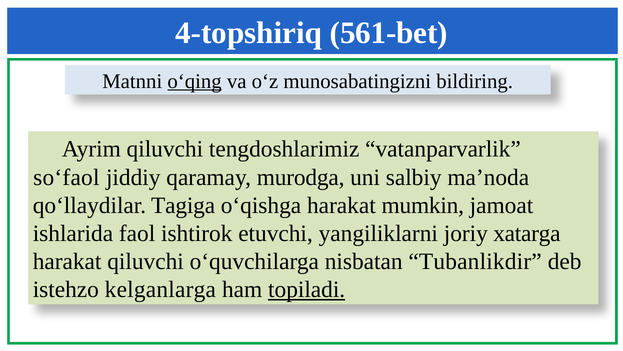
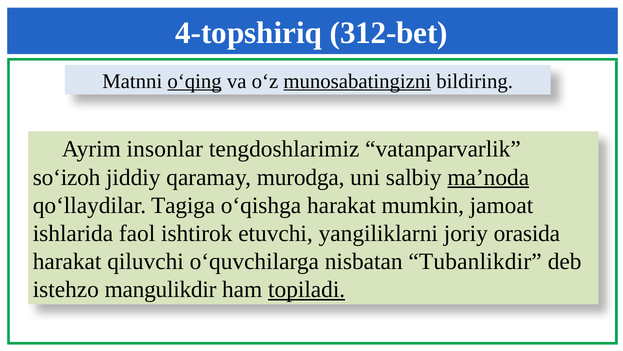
561-bet: 561-bet -> 312-bet
munosabatingizni underline: none -> present
Ayrim qiluvchi: qiluvchi -> insonlar
so‘faol: so‘faol -> so‘izoh
ma’noda underline: none -> present
xatarga: xatarga -> orasida
kelganlarga: kelganlarga -> mangulikdir
